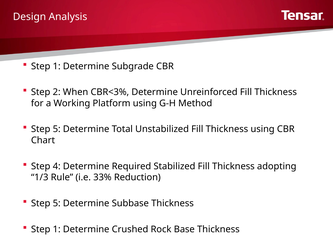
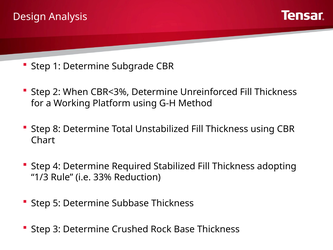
5 at (57, 129): 5 -> 8
1 at (57, 229): 1 -> 3
